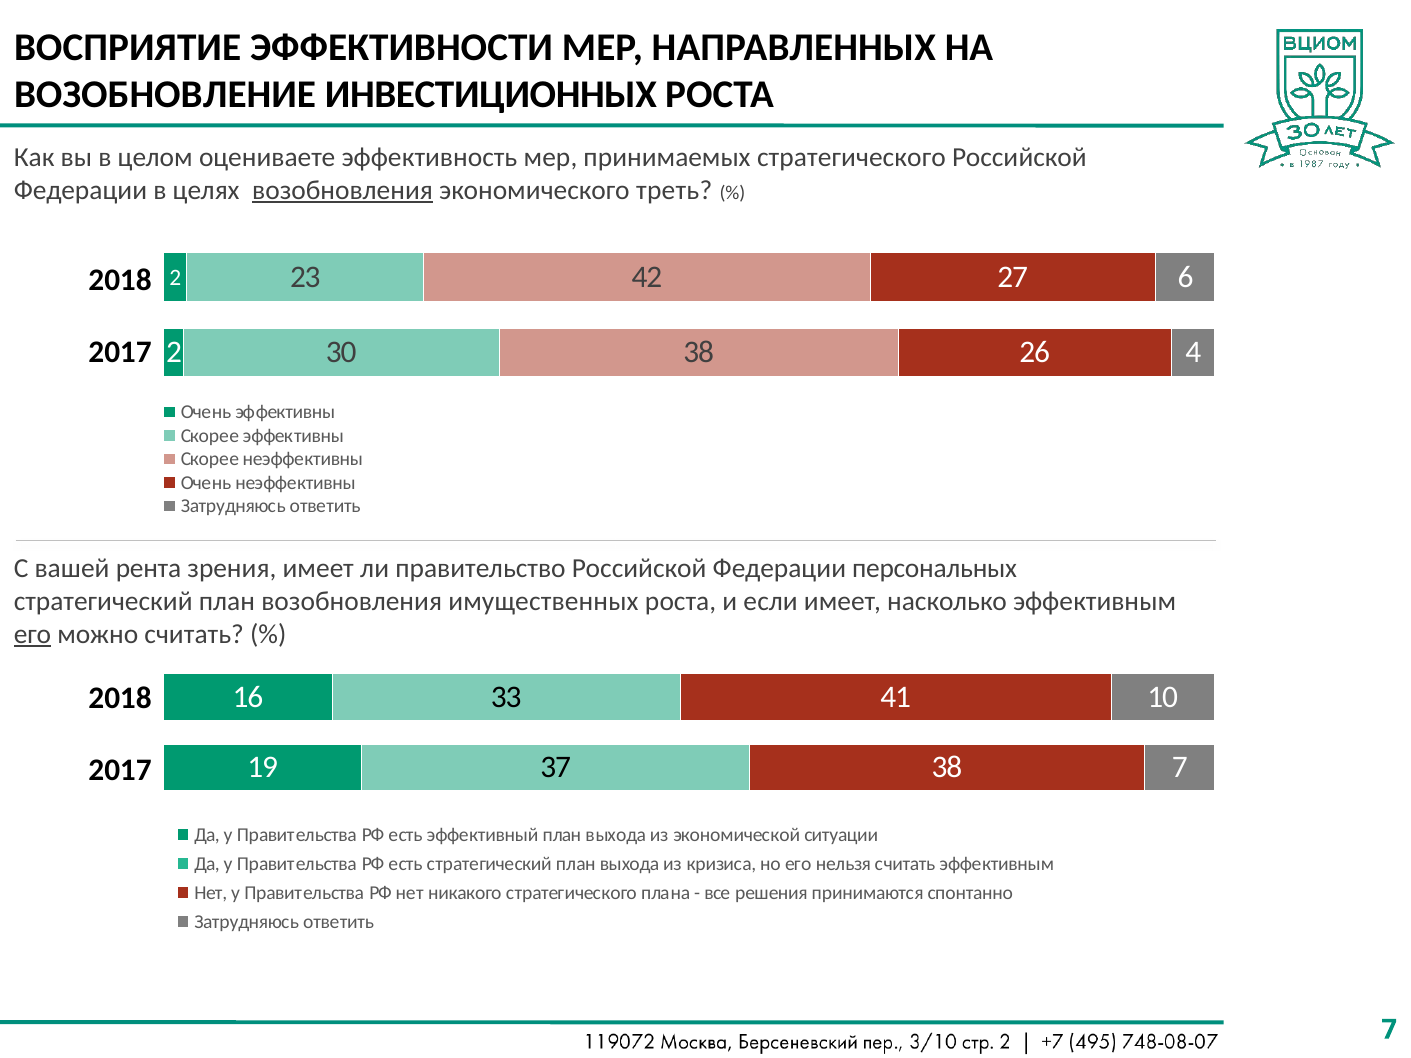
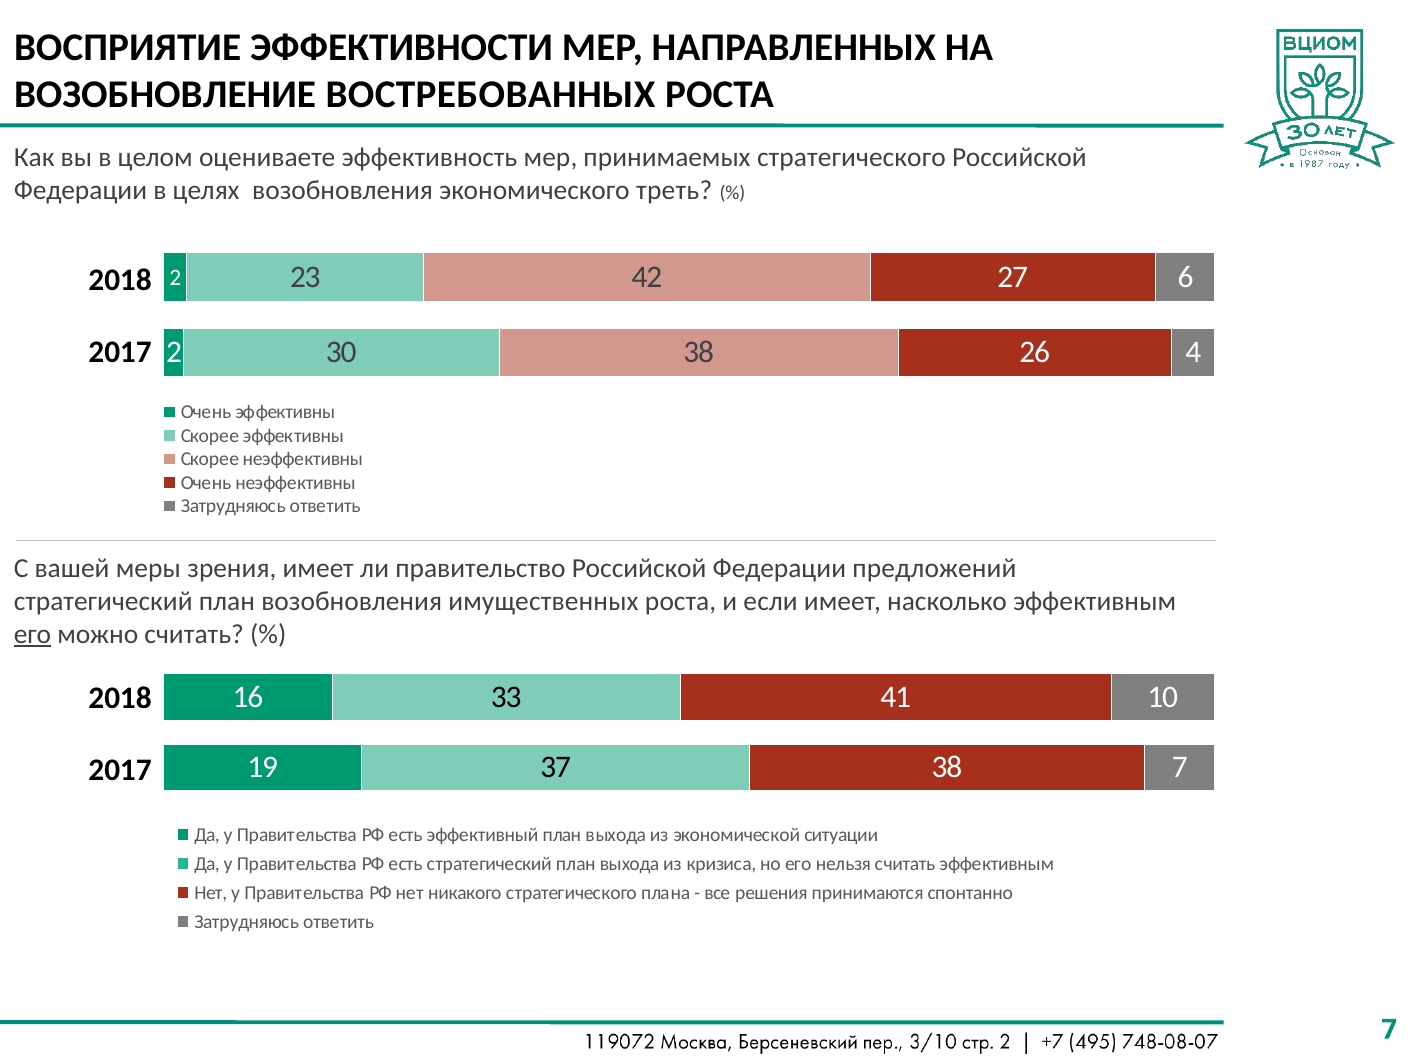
ИНВЕСТИЦИОННЫХ: ИНВЕСТИЦИОННЫХ -> ВОСТРЕБОВАННЫХ
возобновления at (343, 190) underline: present -> none
рента: рента -> меры
персональных: персональных -> предложений
